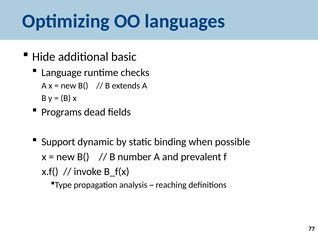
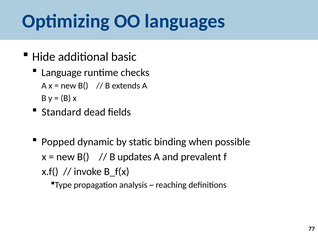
Programs: Programs -> Standard
Support: Support -> Popped
number: number -> updates
